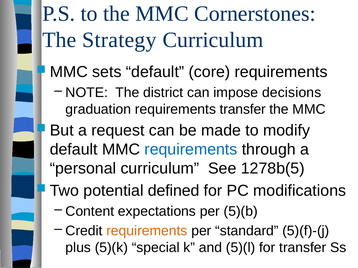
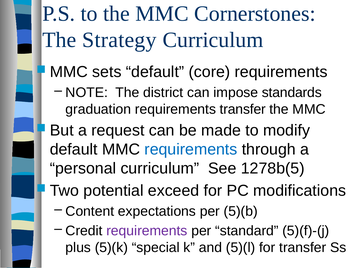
decisions: decisions -> standards
defined: defined -> exceed
requirements at (147, 231) colour: orange -> purple
